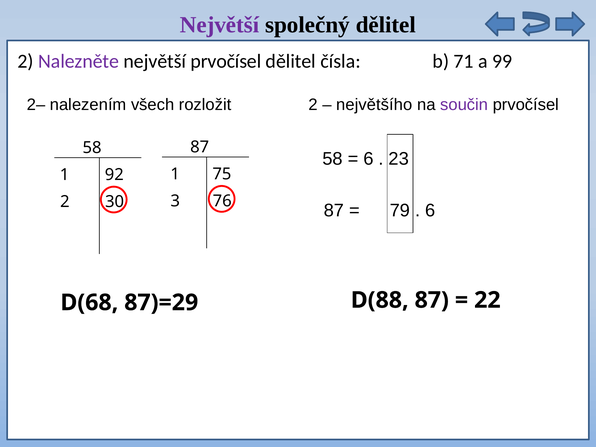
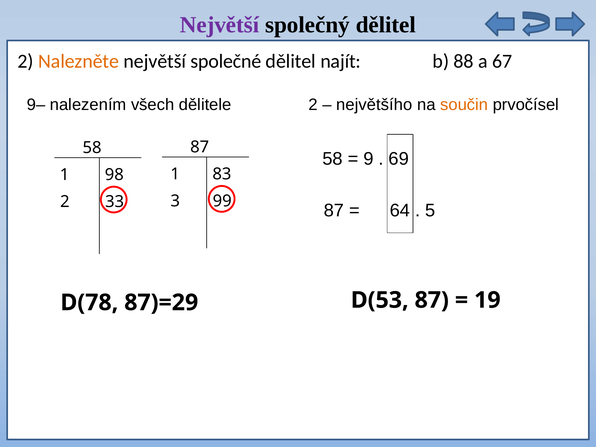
Nalezněte colour: purple -> orange
největší prvočísel: prvočísel -> společné
čísla: čísla -> najít
71: 71 -> 88
99: 99 -> 67
2–: 2– -> 9–
rozložit: rozložit -> dělitele
součin colour: purple -> orange
6 at (369, 159): 6 -> 9
23: 23 -> 69
75: 75 -> 83
92: 92 -> 98
76: 76 -> 99
30: 30 -> 33
79: 79 -> 64
6 at (430, 210): 6 -> 5
D(68: D(68 -> D(78
D(88: D(88 -> D(53
22: 22 -> 19
